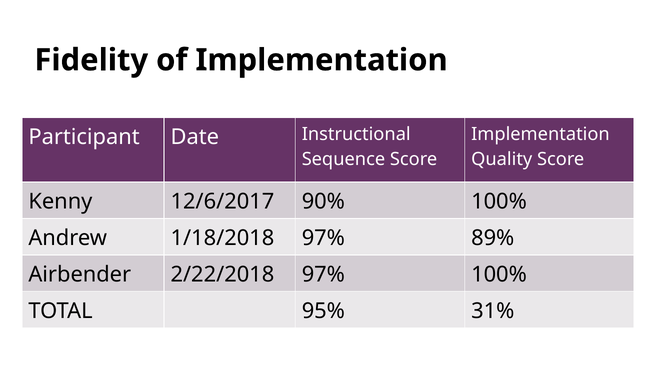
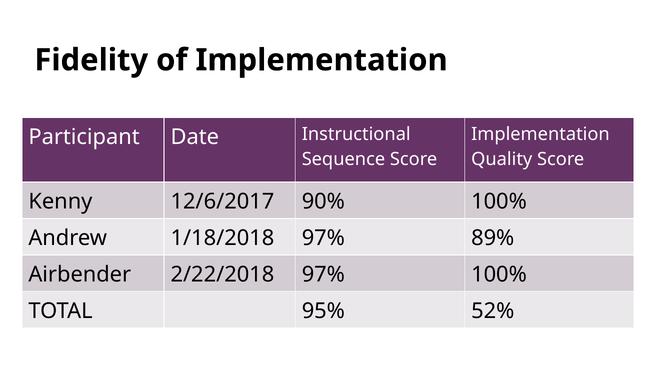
31%: 31% -> 52%
